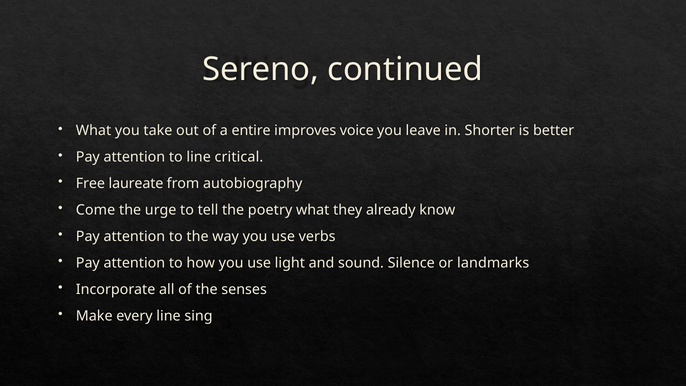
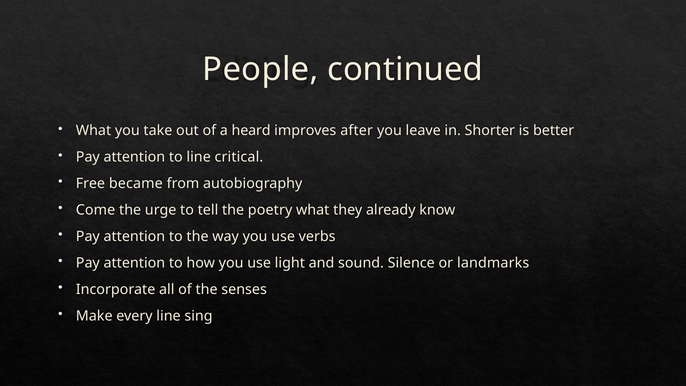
Sereno: Sereno -> People
entire: entire -> heard
voice: voice -> after
laureate: laureate -> became
